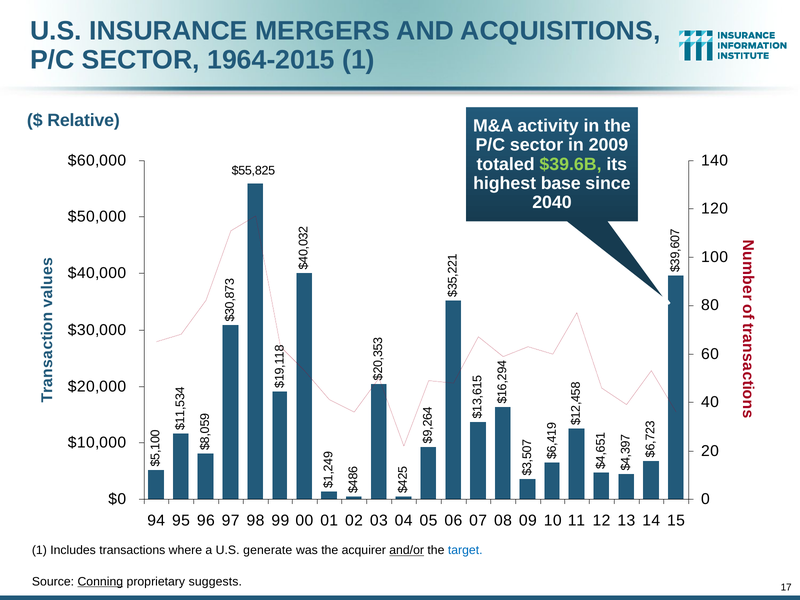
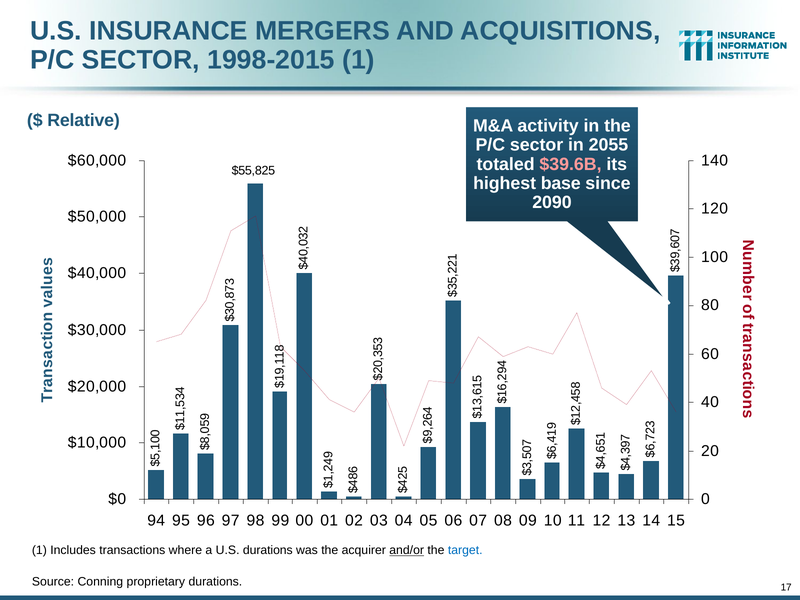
1964-2015: 1964-2015 -> 1998-2015
2009: 2009 -> 2055
$39.6B colour: light green -> pink
2040: 2040 -> 2090
U.S generate: generate -> durations
Conning underline: present -> none
proprietary suggests: suggests -> durations
